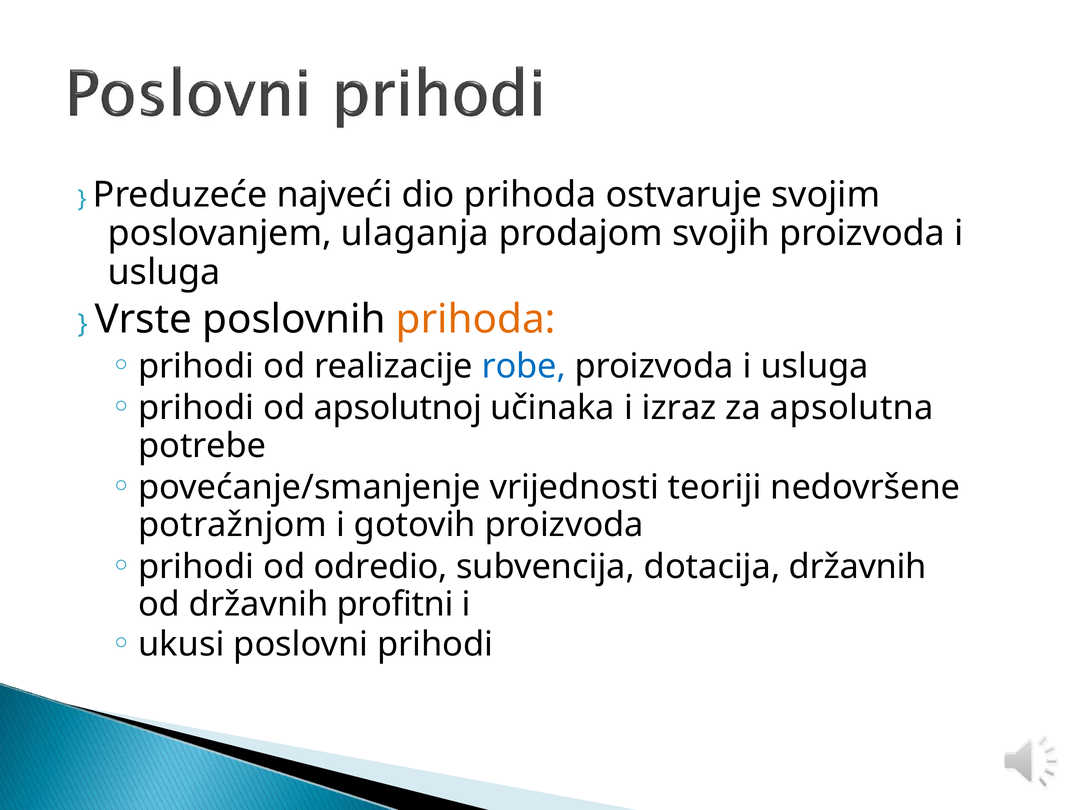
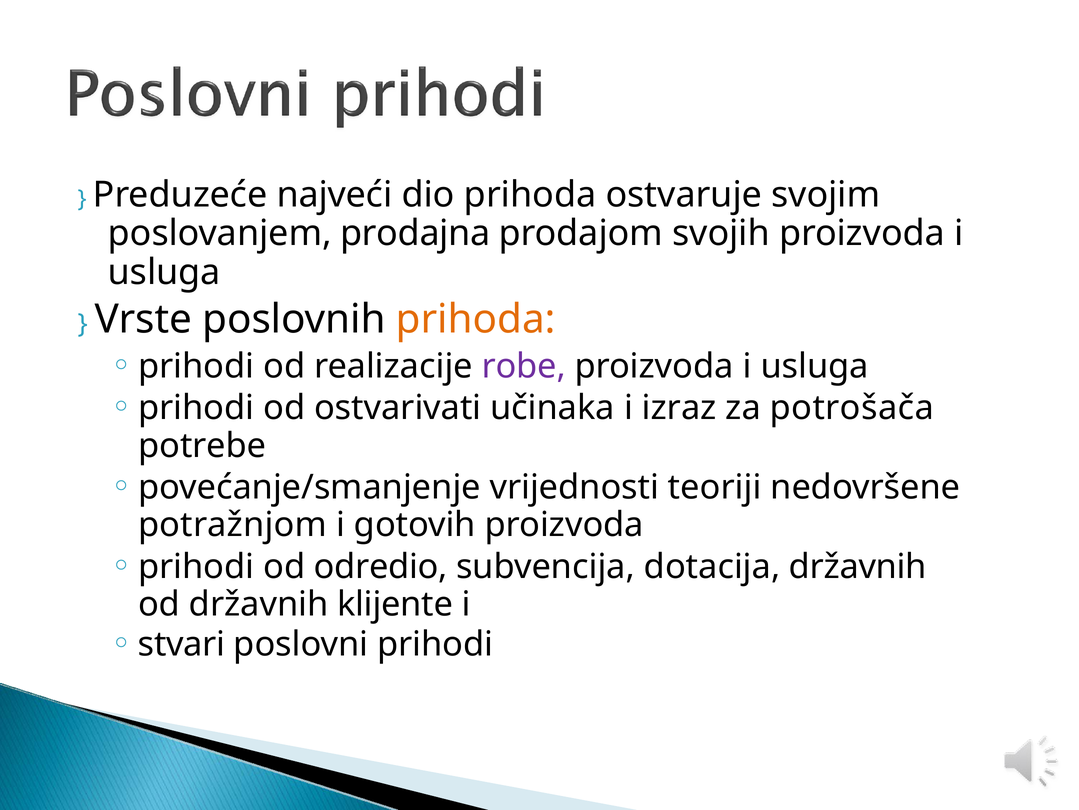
ulaganja: ulaganja -> prodajna
robe colour: blue -> purple
apsolutnoj: apsolutnoj -> ostvarivati
apsolutna: apsolutna -> potrošača
profitni: profitni -> klijente
ukusi: ukusi -> stvari
